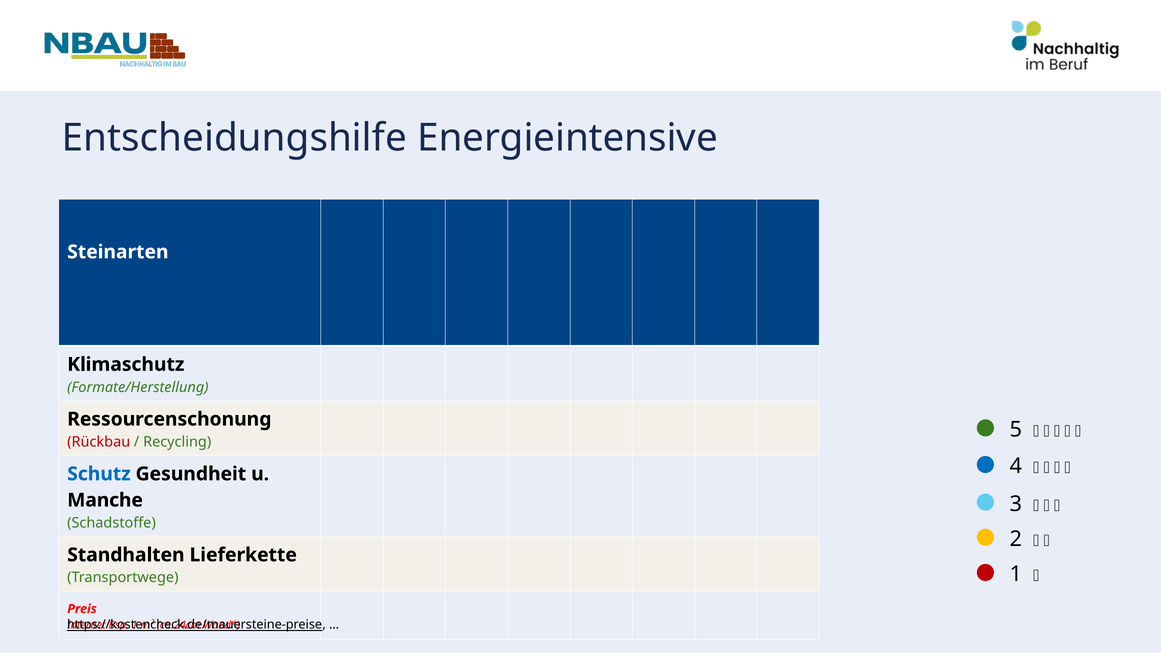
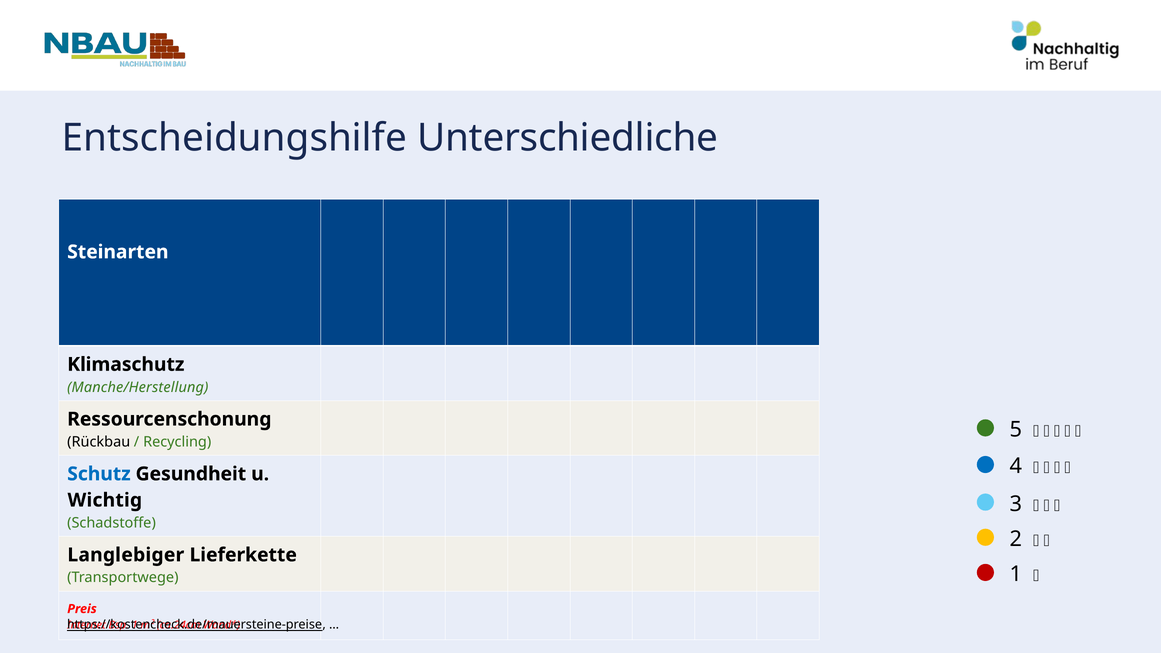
Energieintensive: Energieintensive -> Unterschiedliche
Formate/Herstellung: Formate/Herstellung -> Manche/Herstellung
Rückbau colour: red -> black
Manche: Manche -> Wichtig
Standhalten: Standhalten -> Langlebiger
